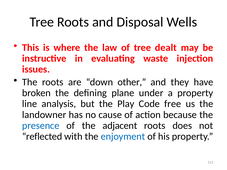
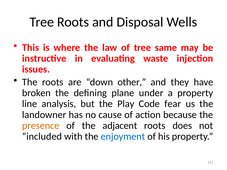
dealt: dealt -> same
free: free -> fear
presence colour: blue -> orange
reflected: reflected -> included
